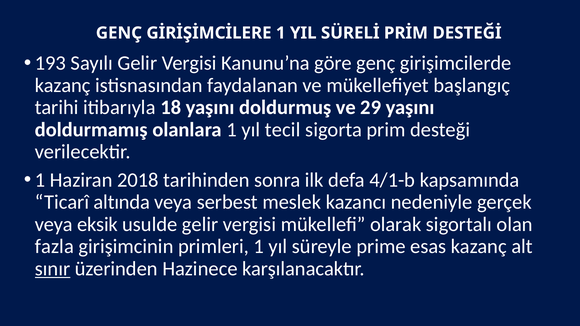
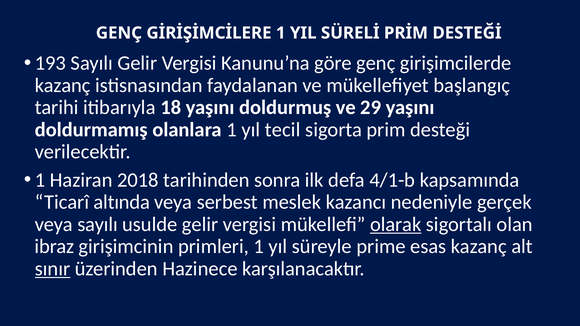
veya eksik: eksik -> sayılı
olarak underline: none -> present
fazla: fazla -> ibraz
